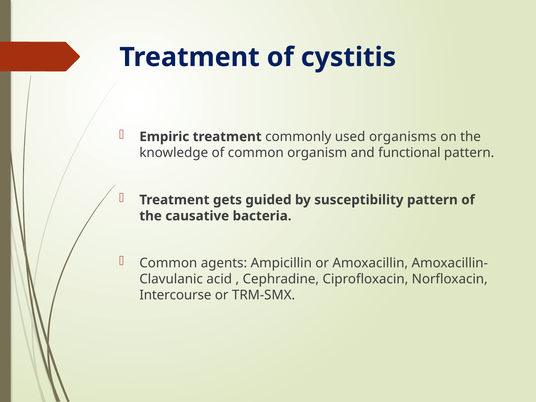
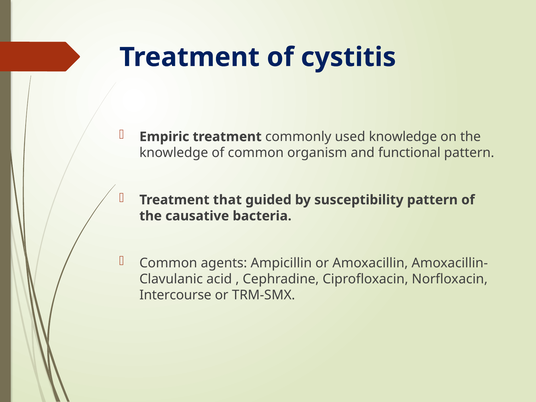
used organisms: organisms -> knowledge
gets: gets -> that
